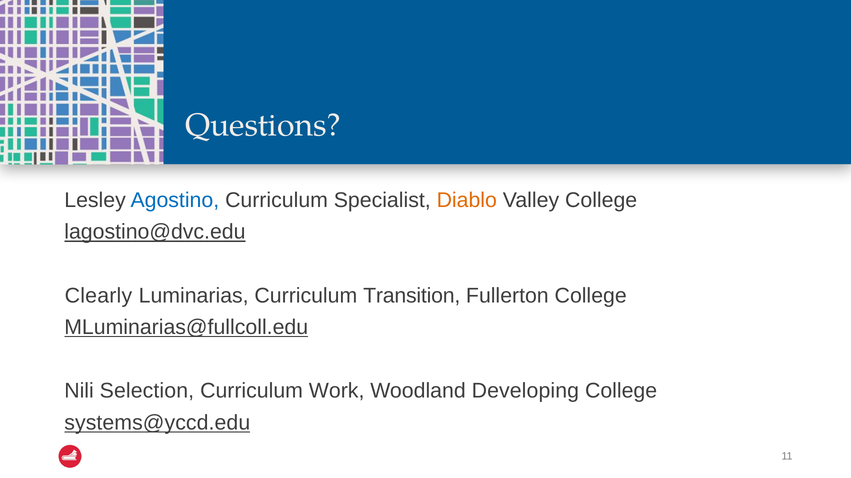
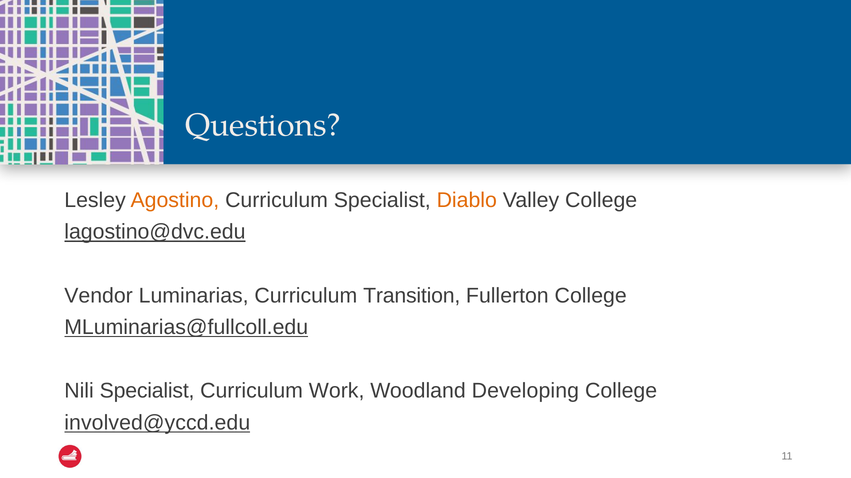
Agostino colour: blue -> orange
Clearly: Clearly -> Vendor
Nili Selection: Selection -> Specialist
systems@yccd.edu: systems@yccd.edu -> involved@yccd.edu
